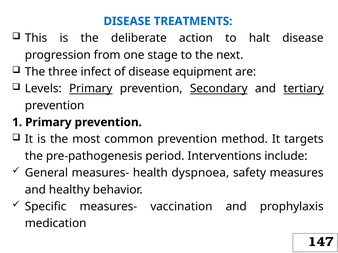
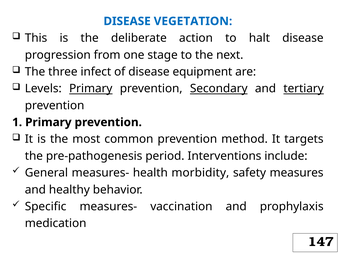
TREATMENTS: TREATMENTS -> VEGETATION
dyspnoea: dyspnoea -> morbidity
